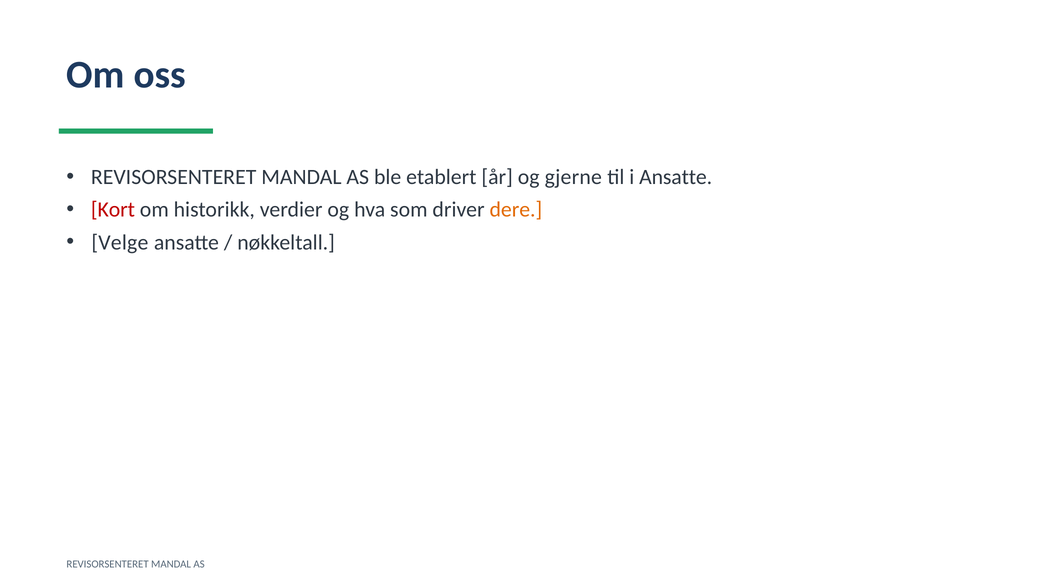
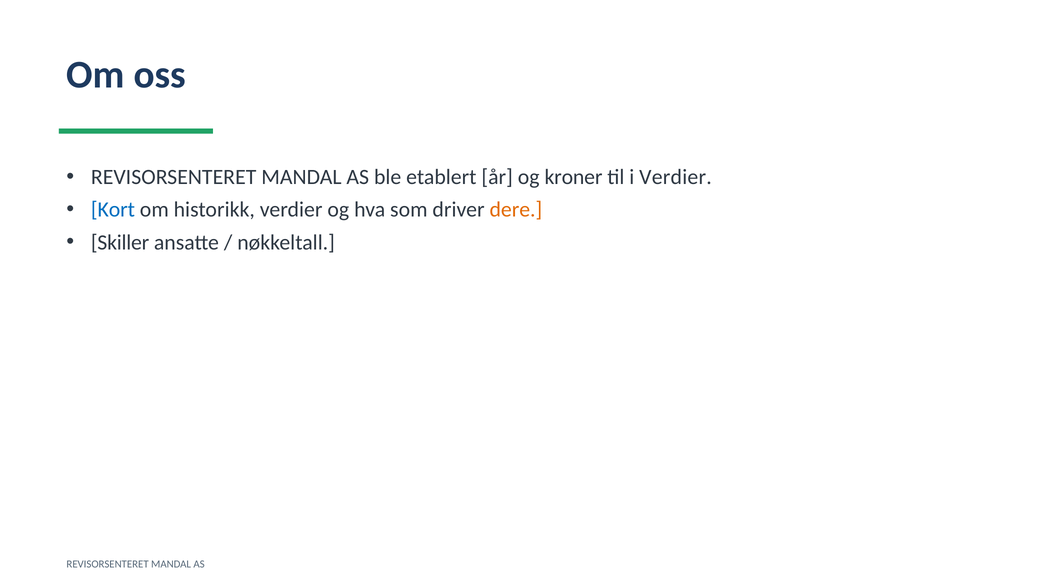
gjerne: gjerne -> kroner
i Ansatte: Ansatte -> Verdier
Kort colour: red -> blue
Velge: Velge -> Skiller
